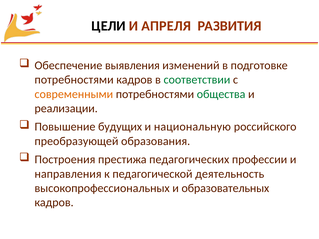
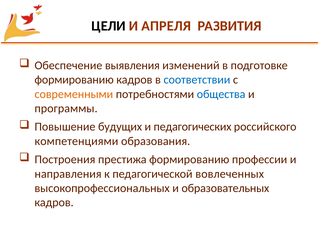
потребностями at (74, 80): потребностями -> формированию
соответствии colour: green -> blue
общества colour: green -> blue
реализации: реализации -> программы
национальную: национальную -> педагогических
преобразующей: преобразующей -> компетенциями
престижа педагогических: педагогических -> формированию
деятельность: деятельность -> вовлеченных
